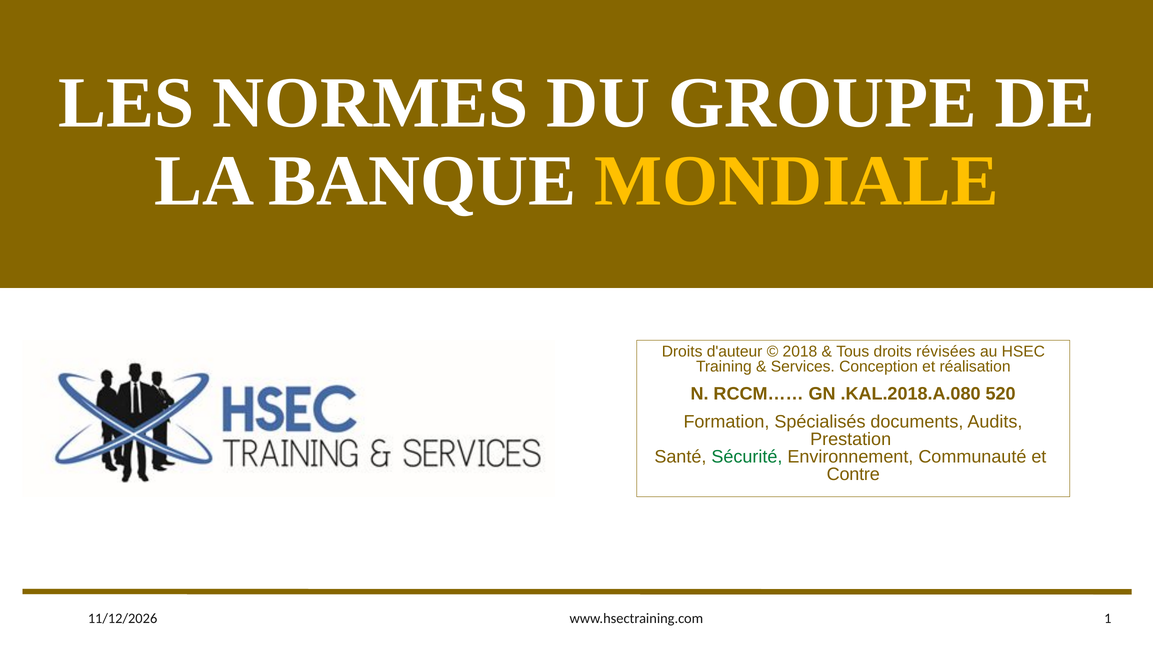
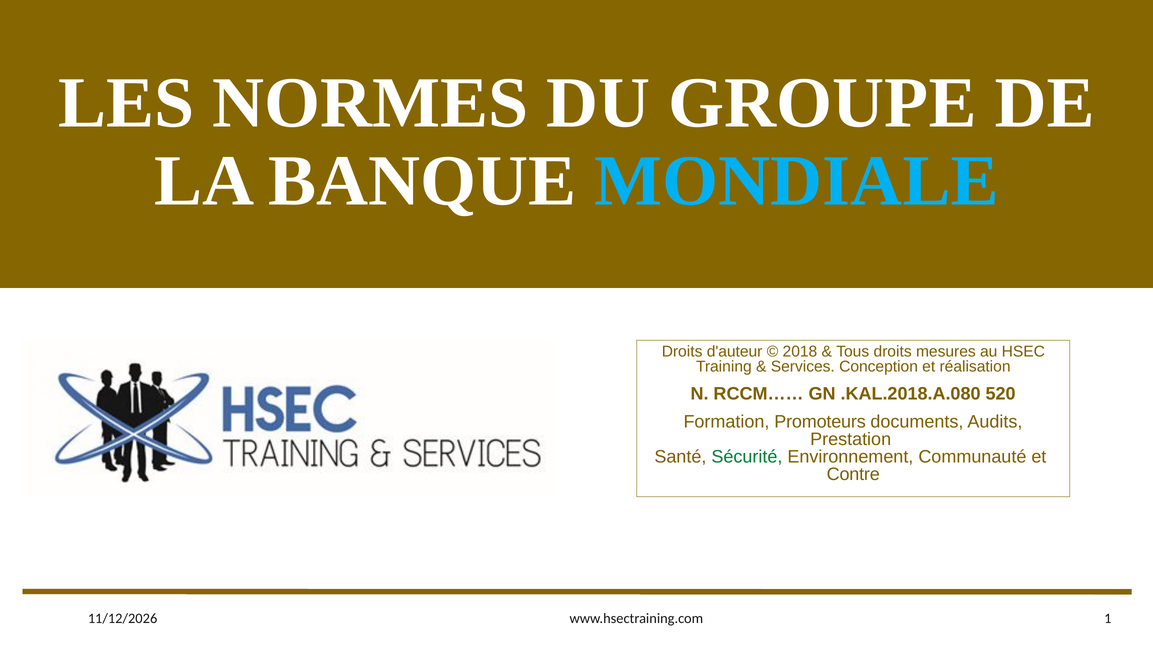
MONDIALE colour: yellow -> light blue
révisées: révisées -> mesures
Spécialisés: Spécialisés -> Promoteurs
